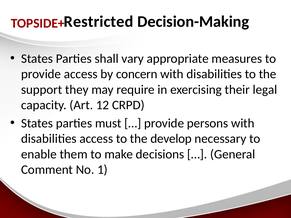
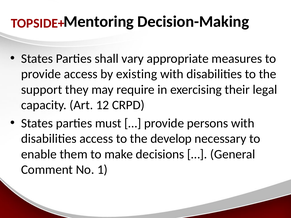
Restricted: Restricted -> Mentoring
concern: concern -> existing
